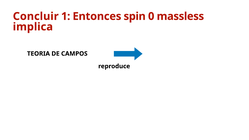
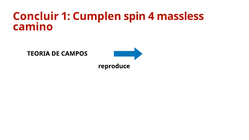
Entonces: Entonces -> Cumplen
0: 0 -> 4
implica: implica -> camino
